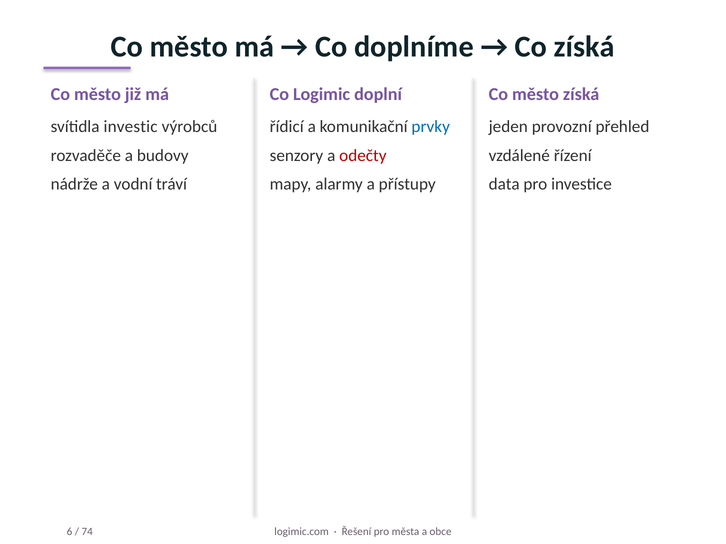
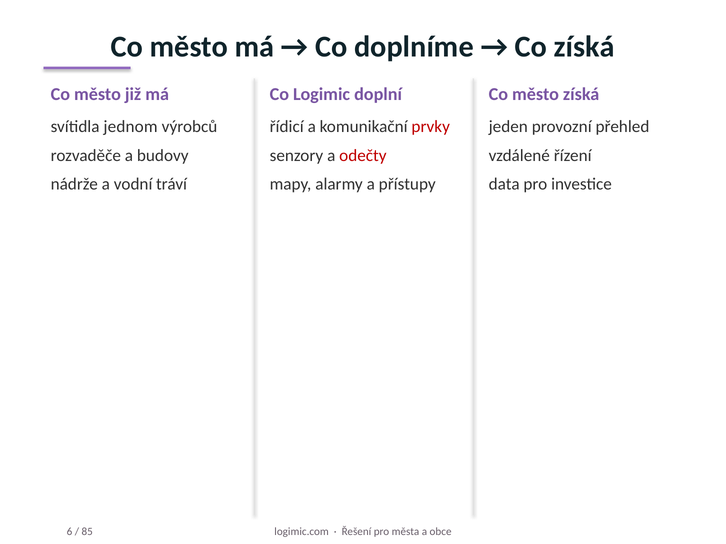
investic: investic -> jednom
prvky colour: blue -> red
74: 74 -> 85
